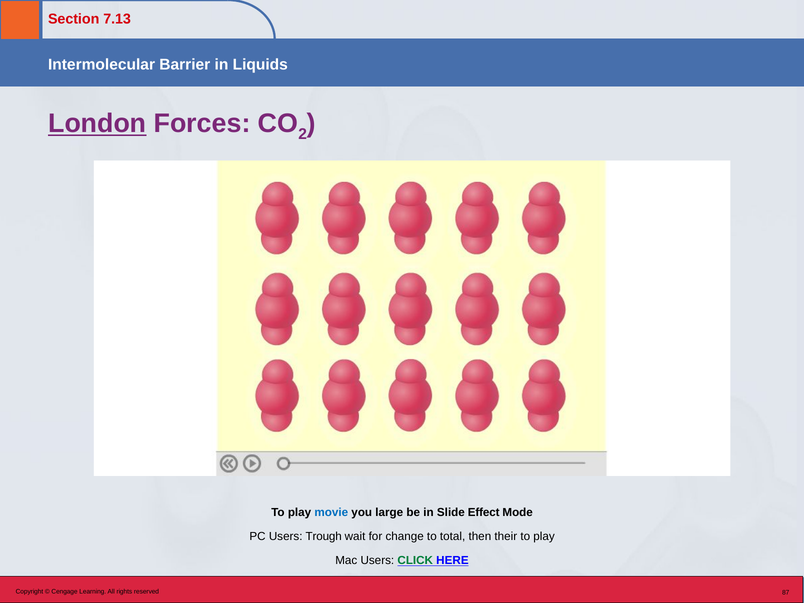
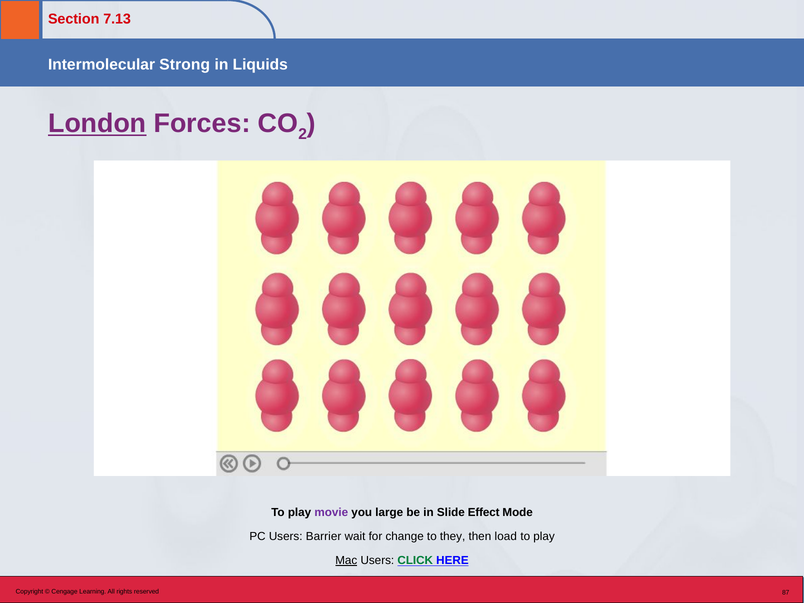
Barrier: Barrier -> Strong
movie colour: blue -> purple
Trough: Trough -> Barrier
total: total -> they
their: their -> load
Mac underline: none -> present
